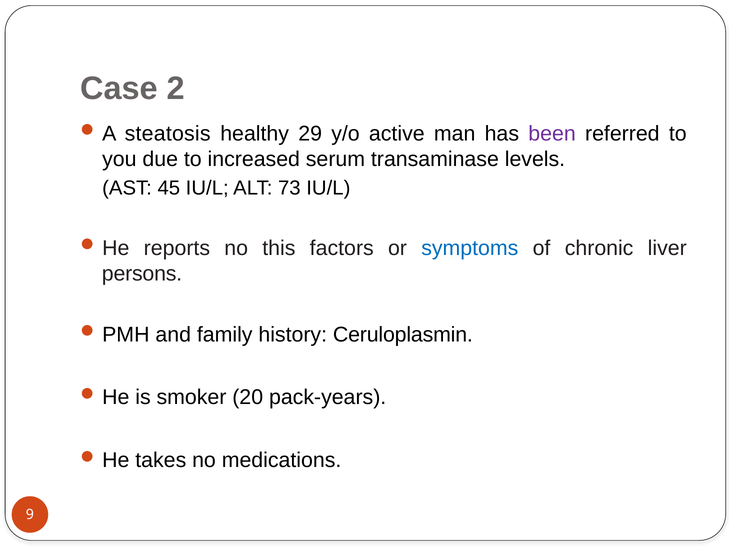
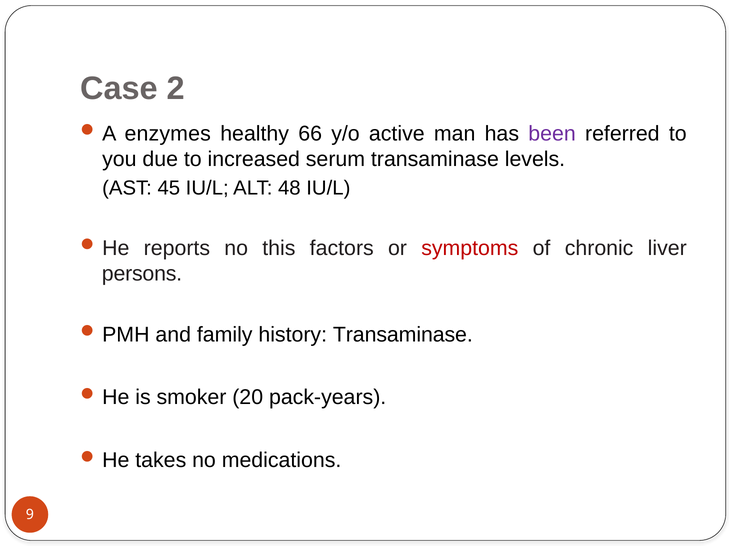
steatosis: steatosis -> enzymes
29: 29 -> 66
73: 73 -> 48
symptoms colour: blue -> red
history Ceruloplasmin: Ceruloplasmin -> Transaminase
